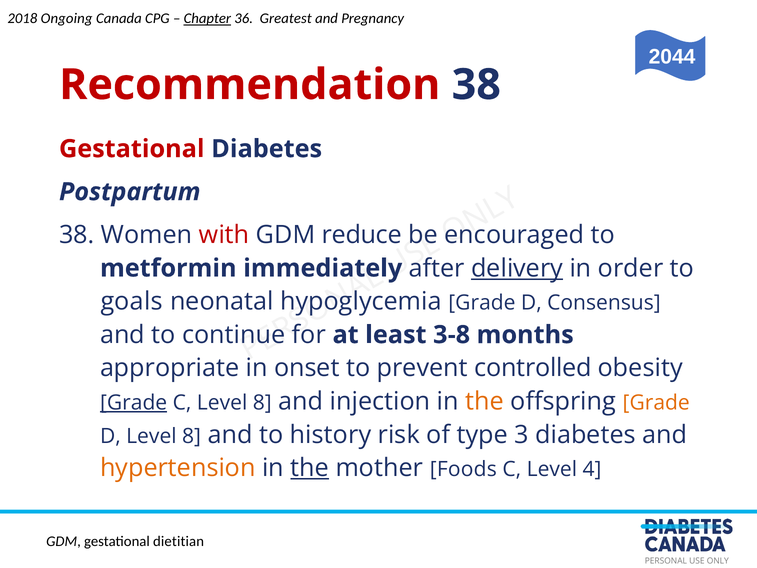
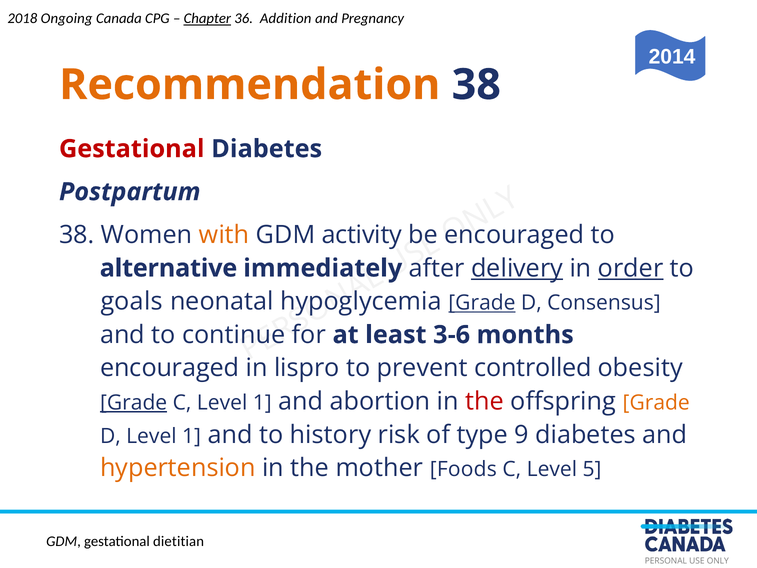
Greatest: Greatest -> Addition
2044: 2044 -> 2014
Recommendation colour: red -> orange
with colour: red -> orange
reduce: reduce -> activity
metformin: metformin -> alternative
order underline: none -> present
Grade at (482, 303) underline: none -> present
3-8: 3-8 -> 3-6
appropriate at (170, 368): appropriate -> encouraged
onset: onset -> lispro
C Level 8: 8 -> 1
injection: injection -> abortion
the at (485, 401) colour: orange -> red
D Level 8: 8 -> 1
3: 3 -> 9
the at (310, 468) underline: present -> none
4: 4 -> 5
